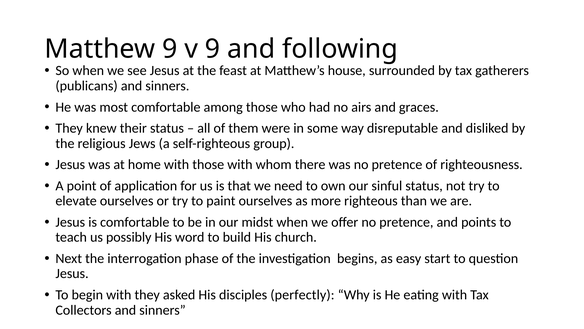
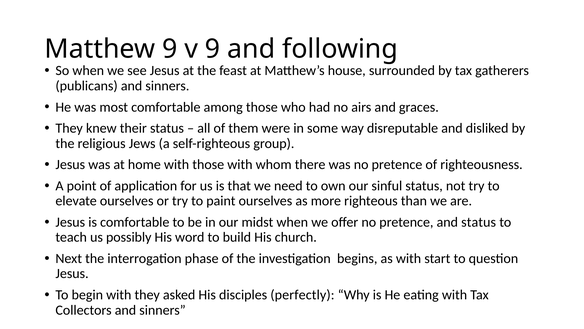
and points: points -> status
as easy: easy -> with
